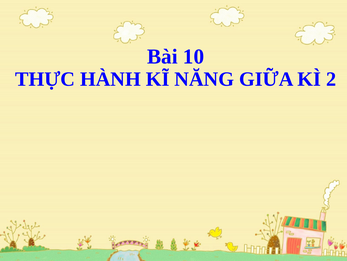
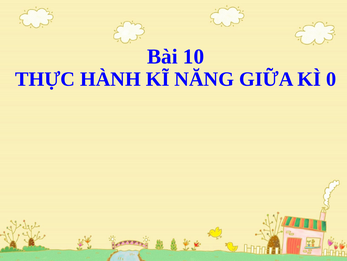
2: 2 -> 0
